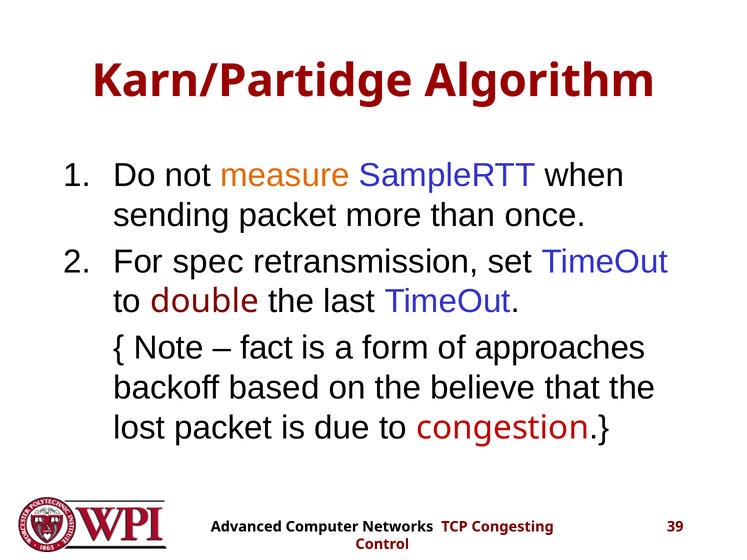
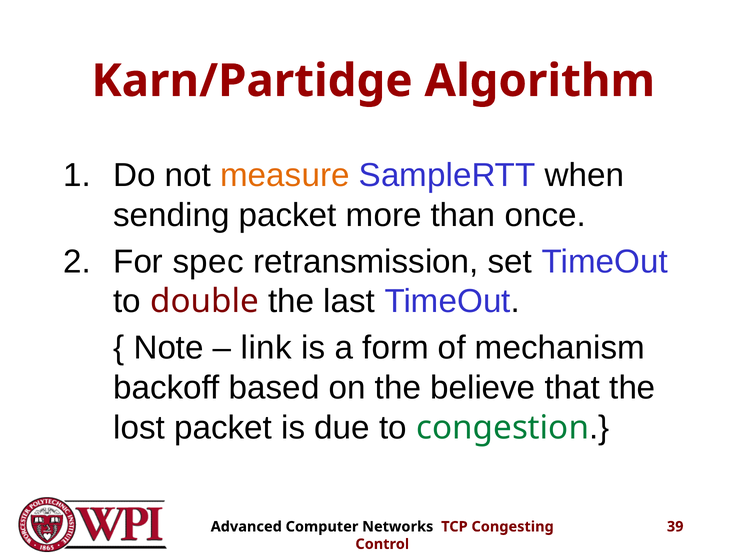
fact: fact -> link
approaches: approaches -> mechanism
congestion colour: red -> green
